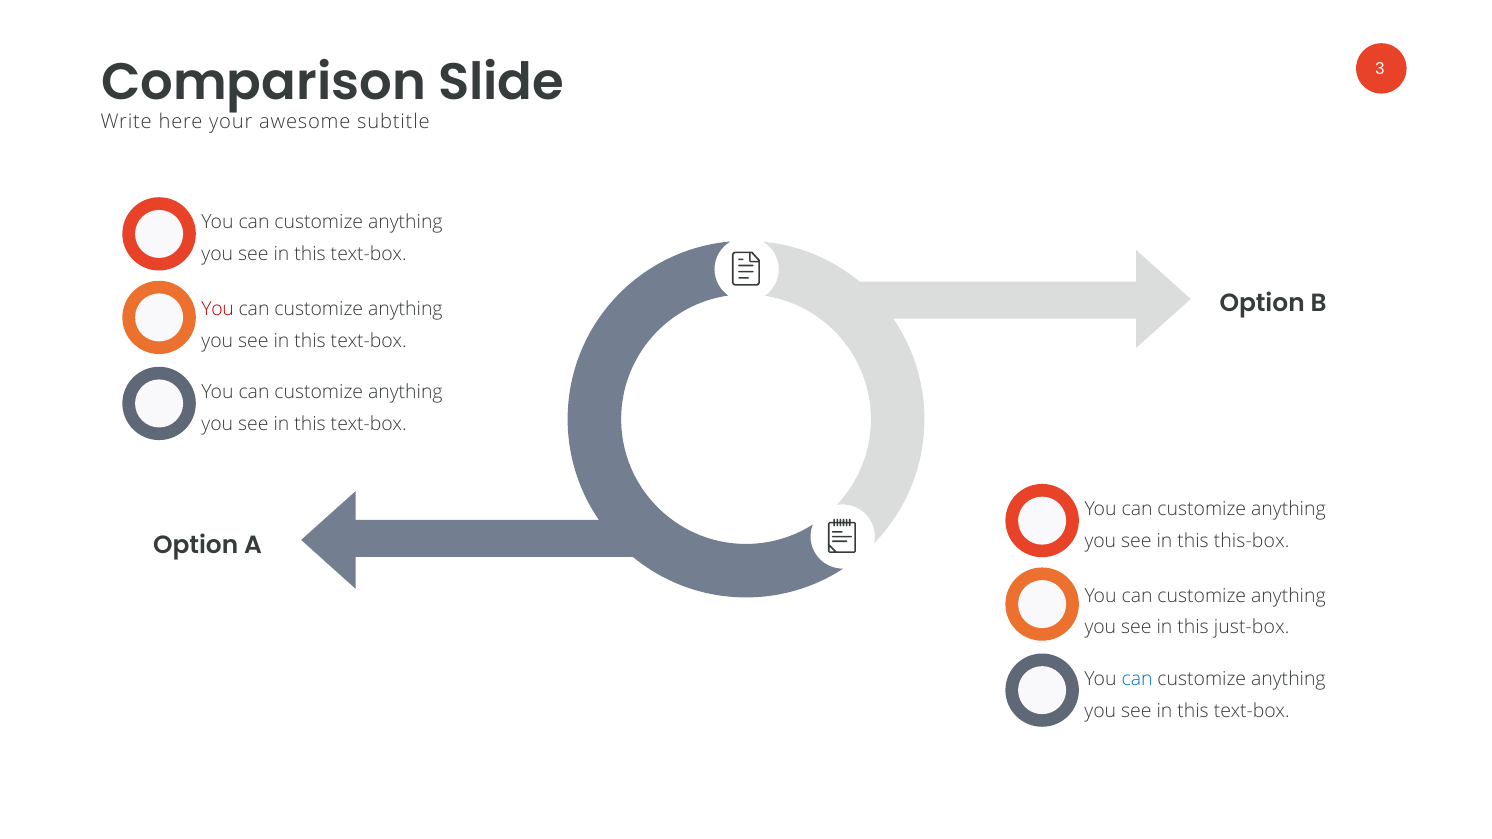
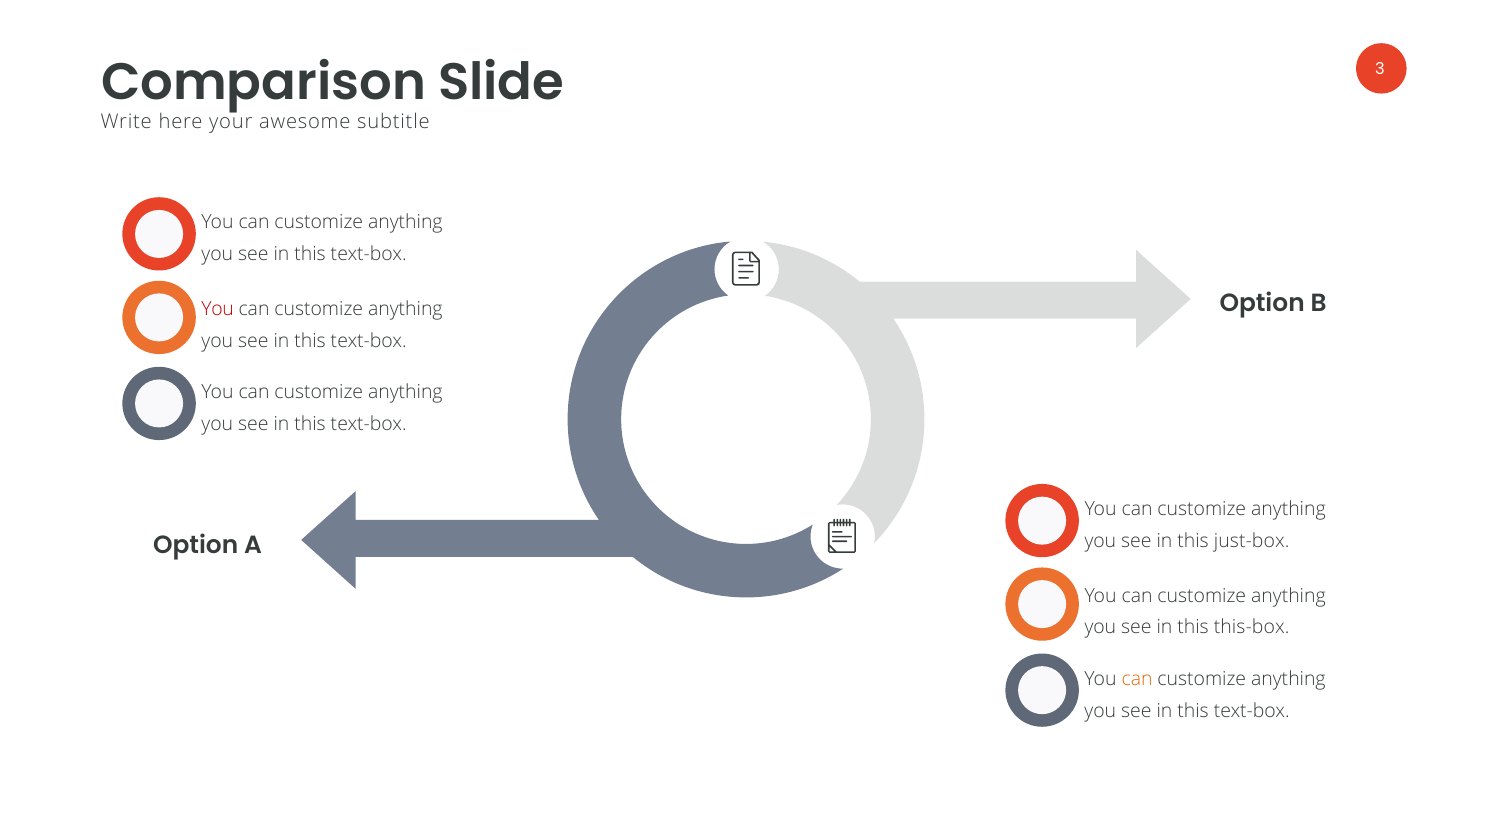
this-box: this-box -> just-box
just-box: just-box -> this-box
can at (1137, 680) colour: blue -> orange
